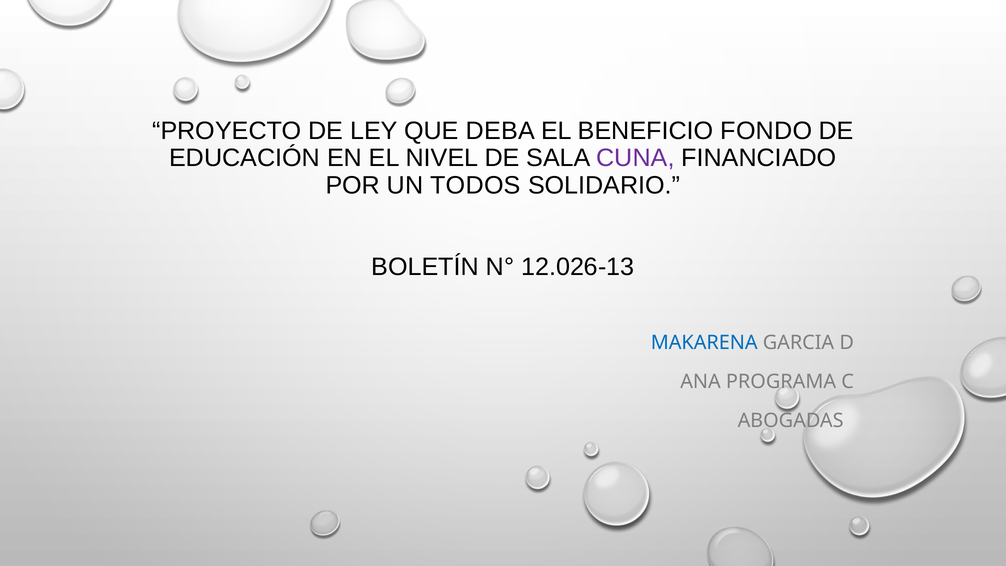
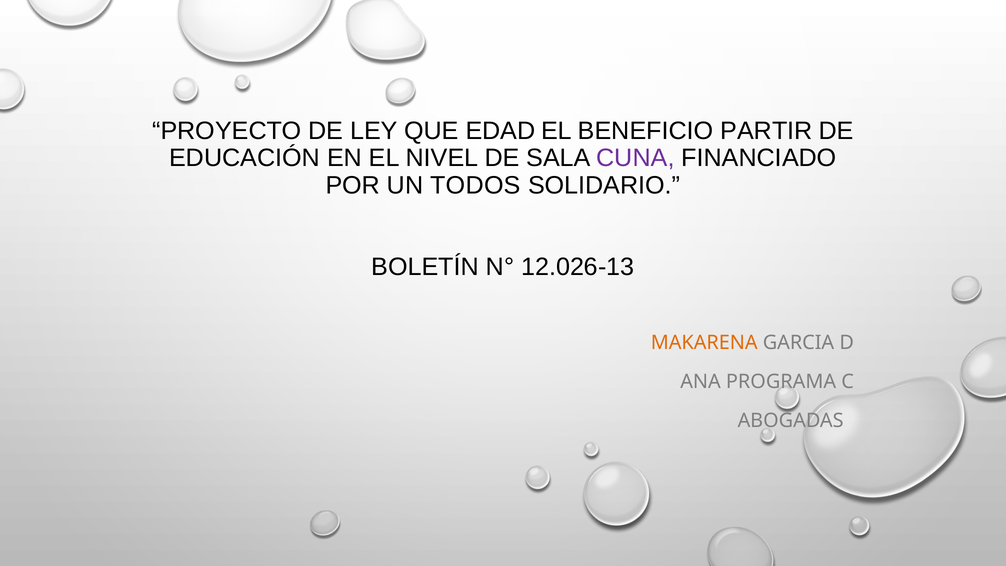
DEBA: DEBA -> EDAD
FONDO: FONDO -> PARTIR
MAKARENA colour: blue -> orange
